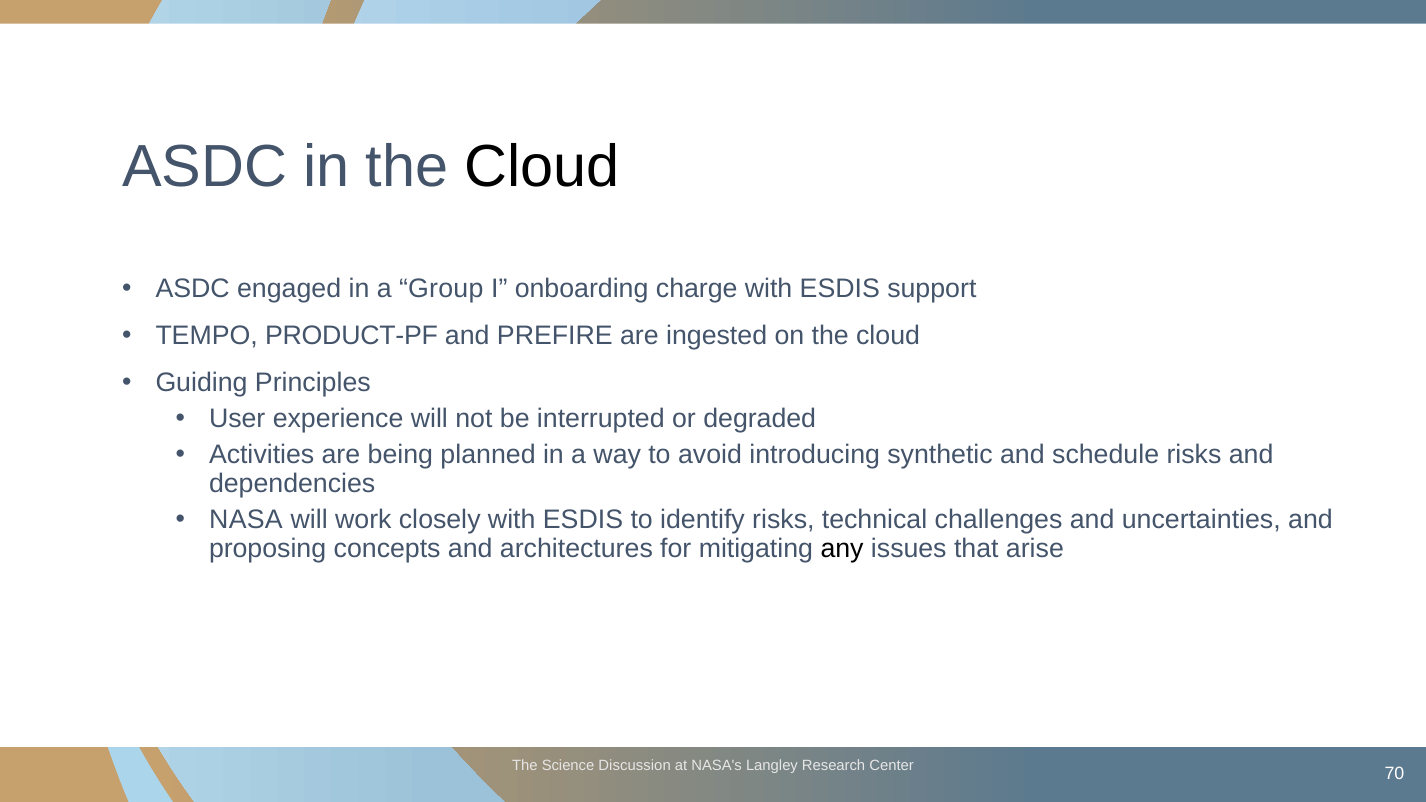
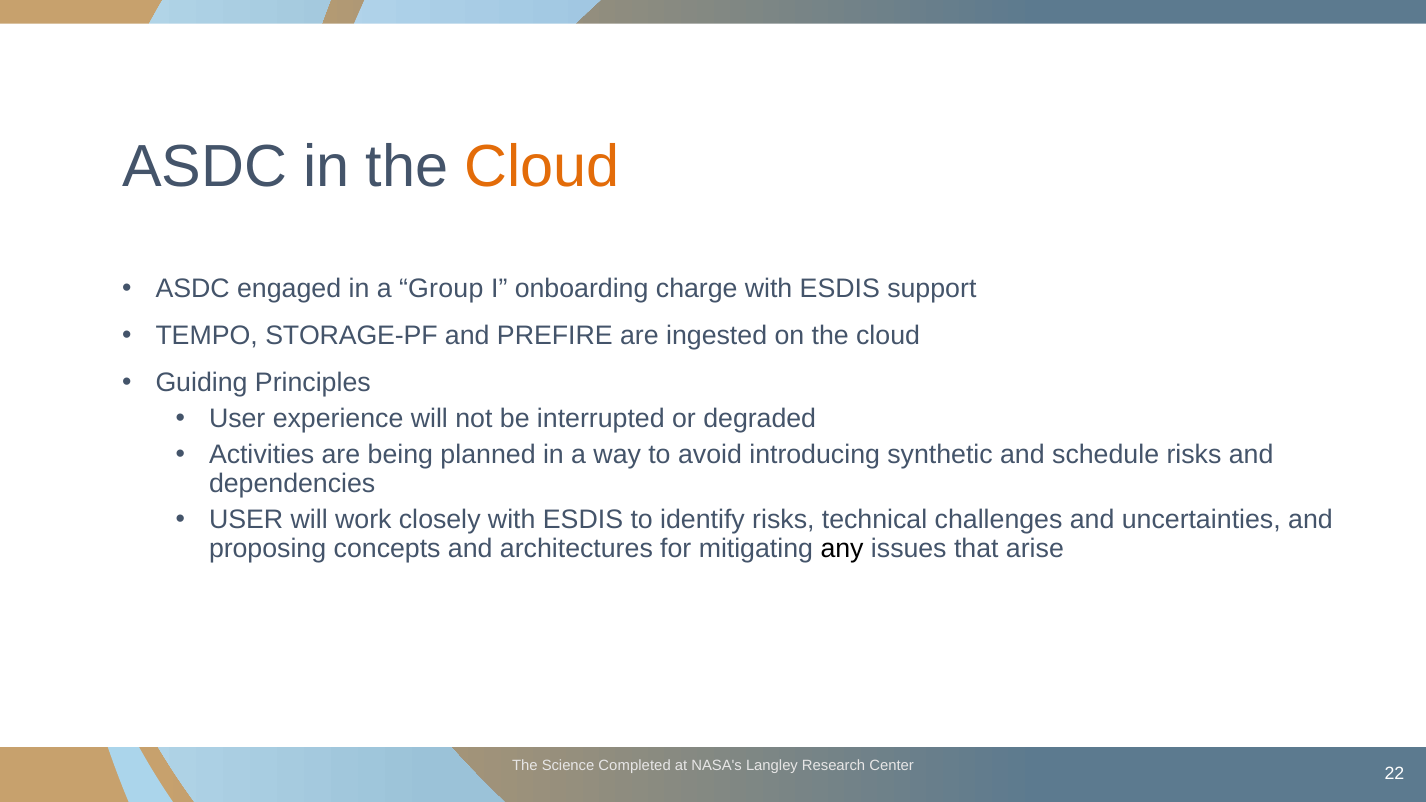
Cloud at (542, 167) colour: black -> orange
PRODUCT-PF: PRODUCT-PF -> STORAGE-PF
NASA at (246, 520): NASA -> USER
Discussion: Discussion -> Completed
70: 70 -> 22
